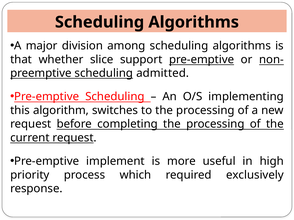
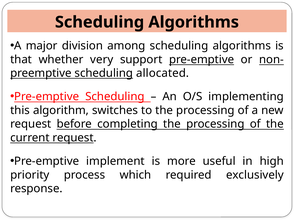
slice: slice -> very
admitted: admitted -> allocated
